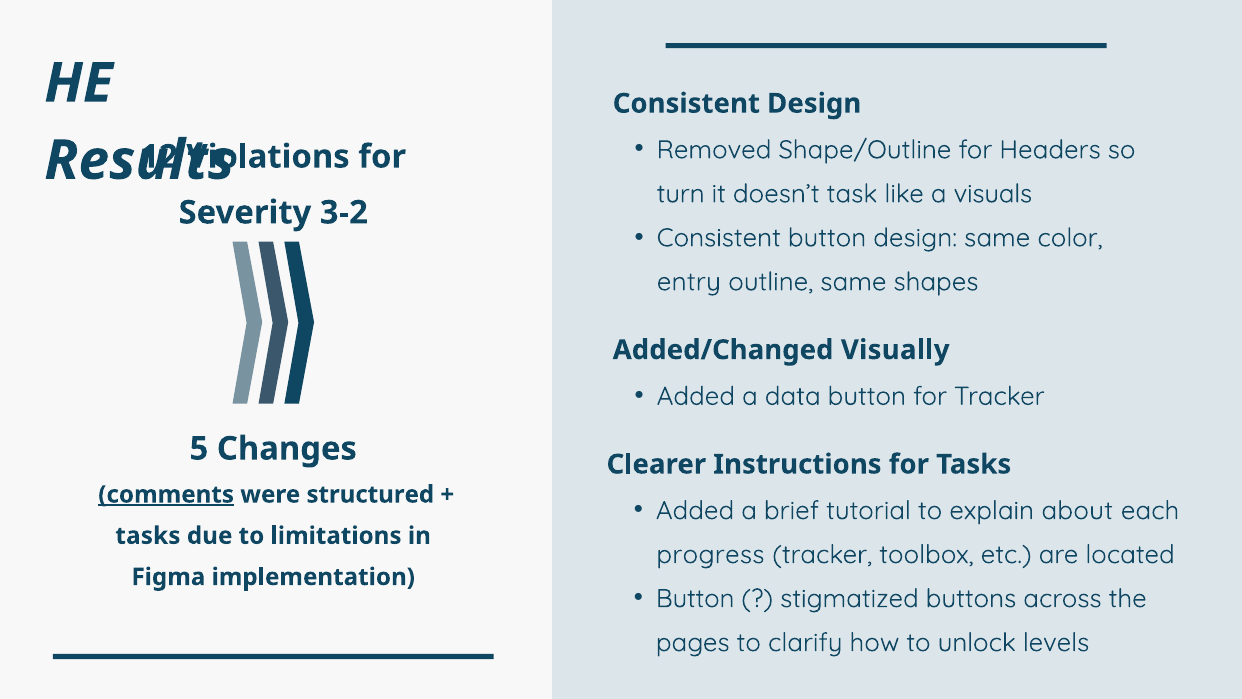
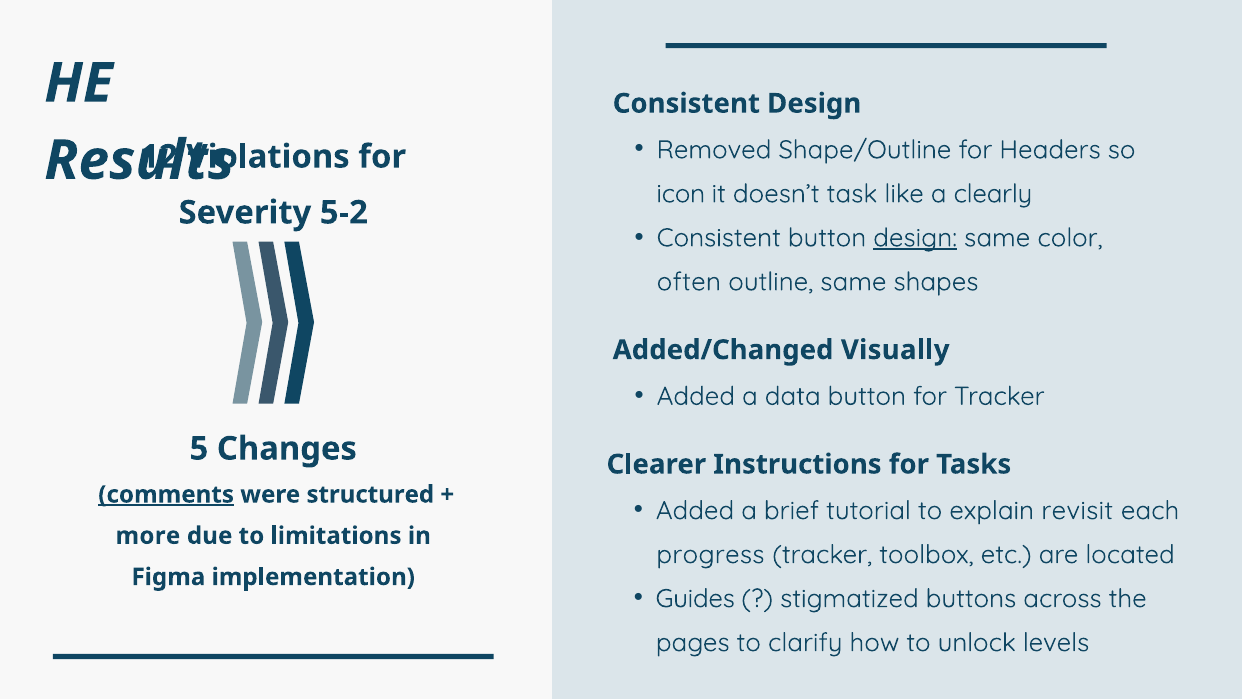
turn: turn -> icon
visuals: visuals -> clearly
3-2: 3-2 -> 5-2
design at (915, 238) underline: none -> present
entry: entry -> often
about: about -> revisit
tasks at (148, 536): tasks -> more
Button at (695, 598): Button -> Guides
